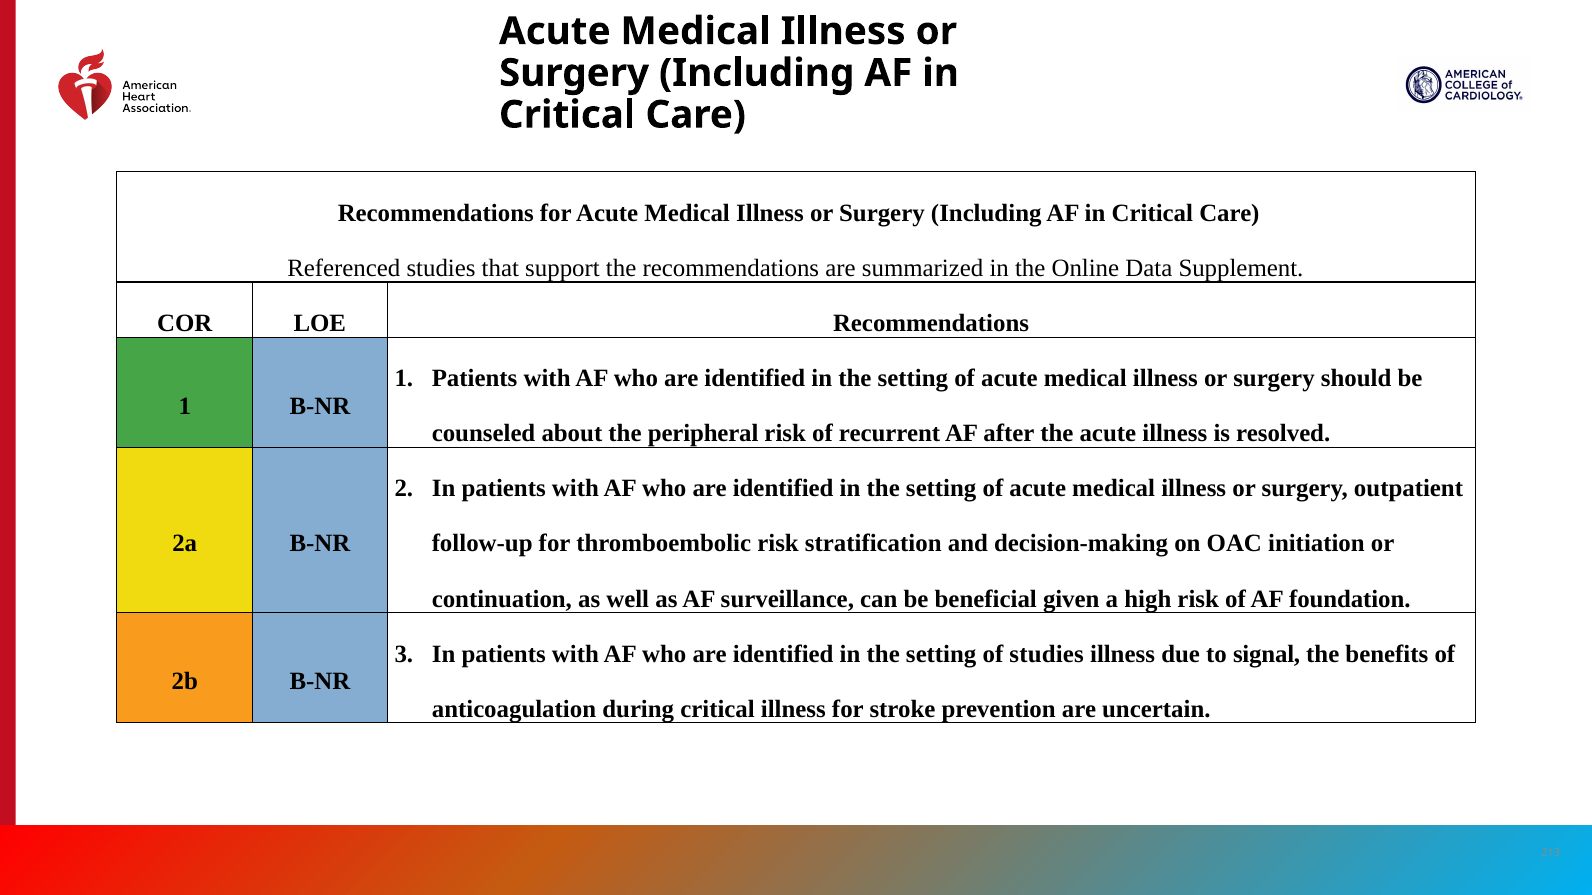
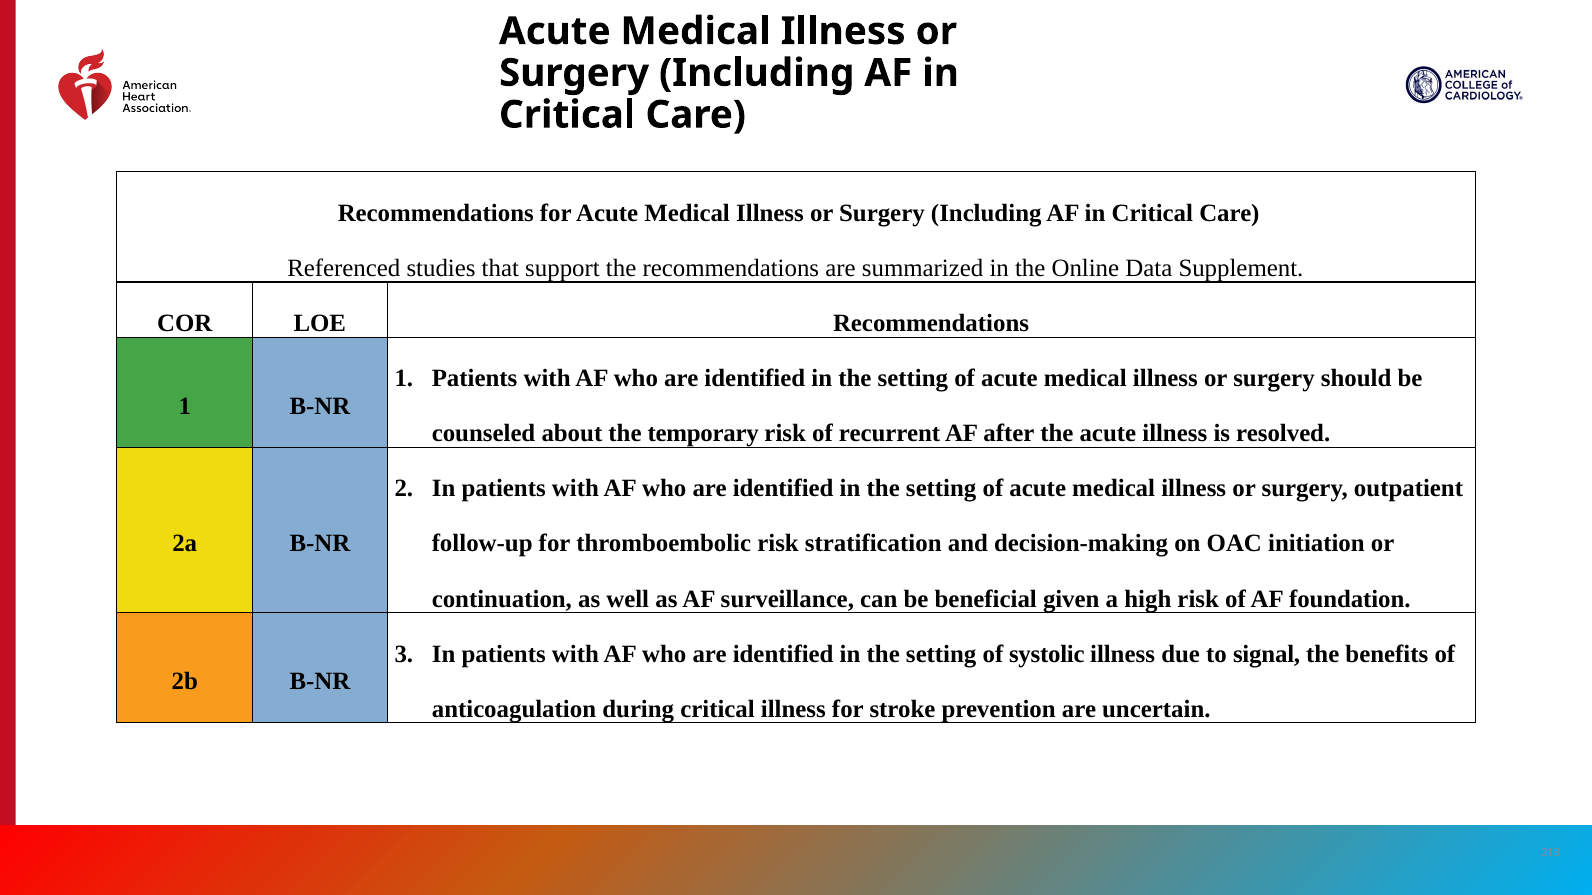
peripheral: peripheral -> temporary
of studies: studies -> systolic
